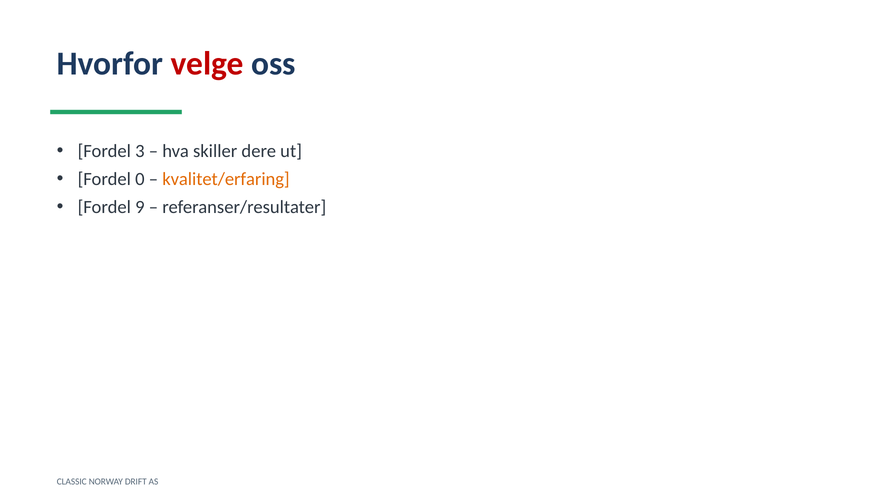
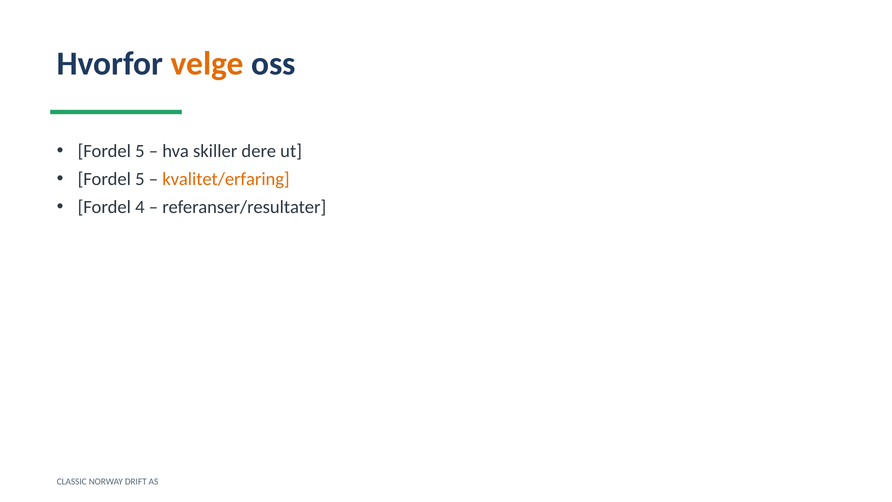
velge colour: red -> orange
3 at (140, 151): 3 -> 5
0 at (140, 179): 0 -> 5
9: 9 -> 4
